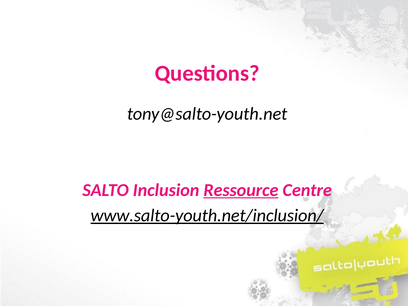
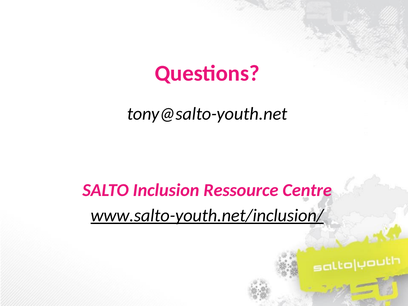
Ressource underline: present -> none
